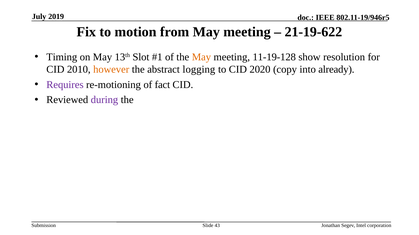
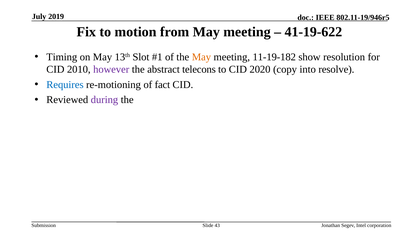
21-19-622: 21-19-622 -> 41-19-622
11-19-128: 11-19-128 -> 11-19-182
however colour: orange -> purple
logging: logging -> telecons
already: already -> resolve
Requires colour: purple -> blue
